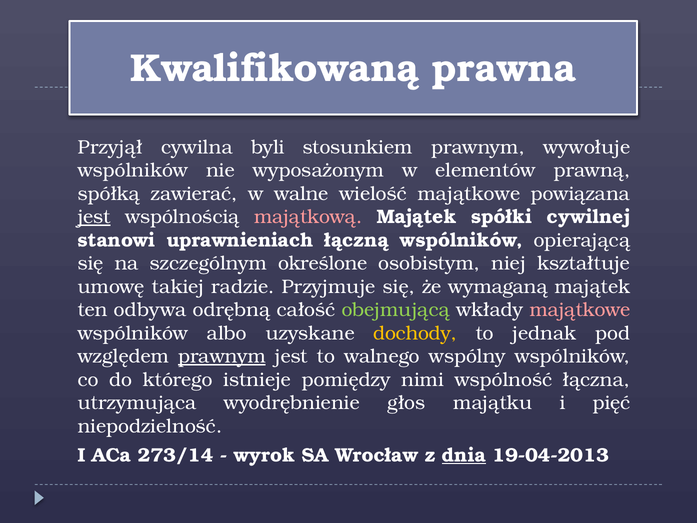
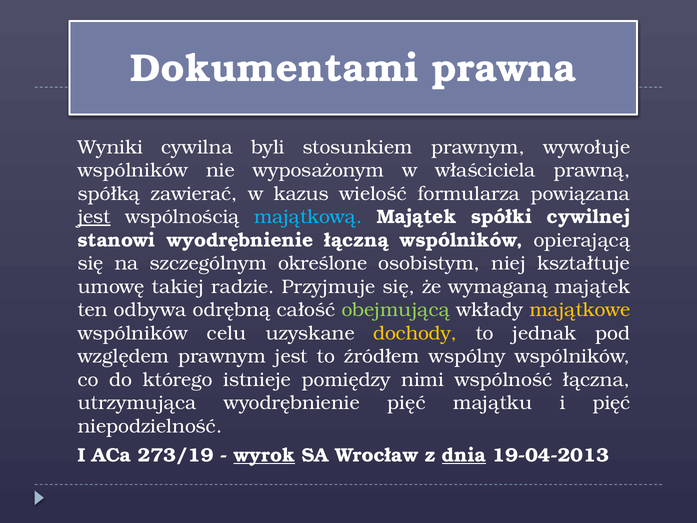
Kwalifikowaną: Kwalifikowaną -> Dokumentami
Przyjął: Przyjął -> Wyniki
elementów: elementów -> właściciela
walne: walne -> kazus
wielość majątkowe: majątkowe -> formularza
majątkową colour: pink -> light blue
stanowi uprawnieniach: uprawnieniach -> wyodrębnienie
majątkowe at (580, 310) colour: pink -> yellow
albo: albo -> celu
prawnym at (222, 356) underline: present -> none
walnego: walnego -> źródłem
wyodrębnienie głos: głos -> pięć
273/14: 273/14 -> 273/19
wyrok underline: none -> present
